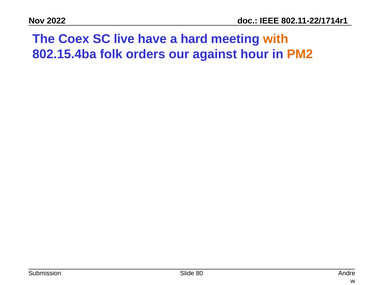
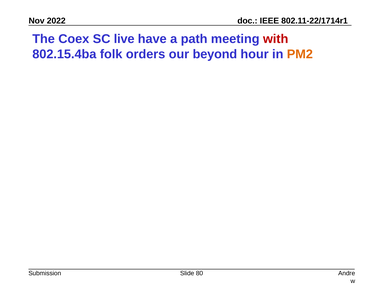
hard: hard -> path
with colour: orange -> red
against: against -> beyond
